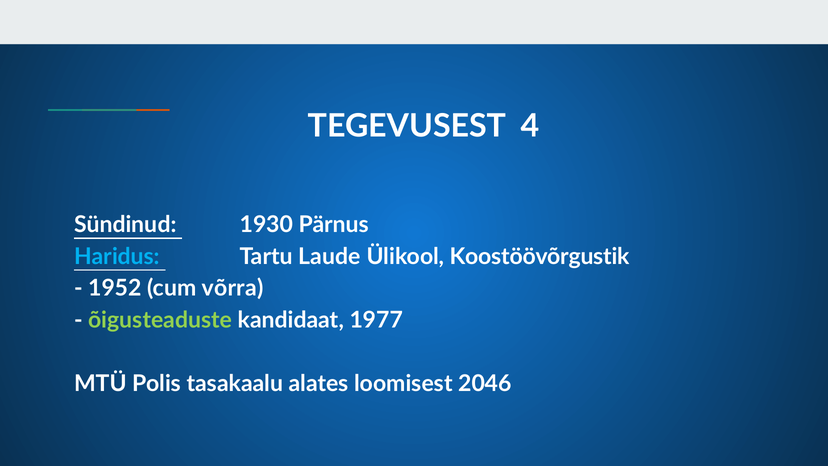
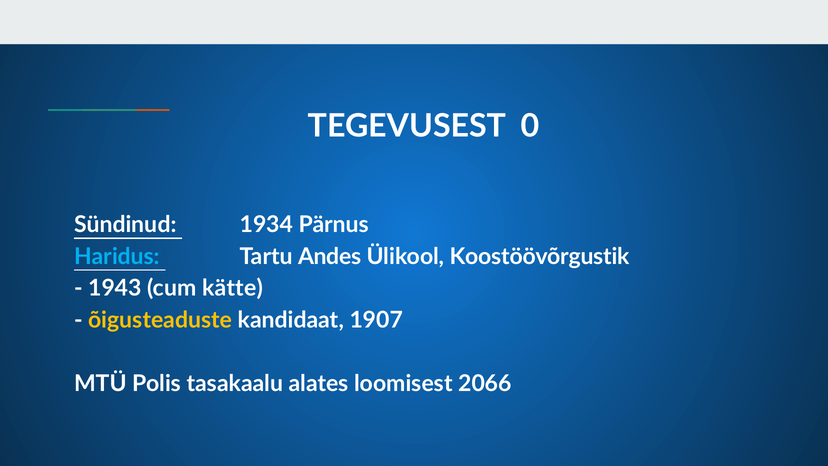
4: 4 -> 0
1930: 1930 -> 1934
Laude: Laude -> Andes
1952: 1952 -> 1943
võrra: võrra -> kätte
õigusteaduste colour: light green -> yellow
1977: 1977 -> 1907
2046: 2046 -> 2066
